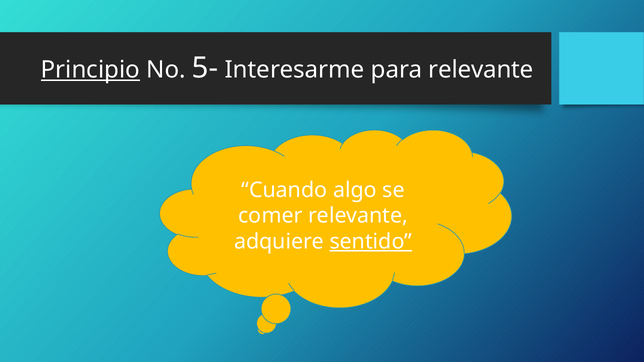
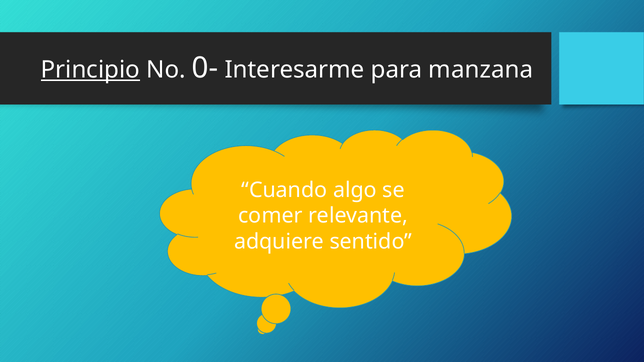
5-: 5- -> 0-
para relevante: relevante -> manzana
sentido underline: present -> none
